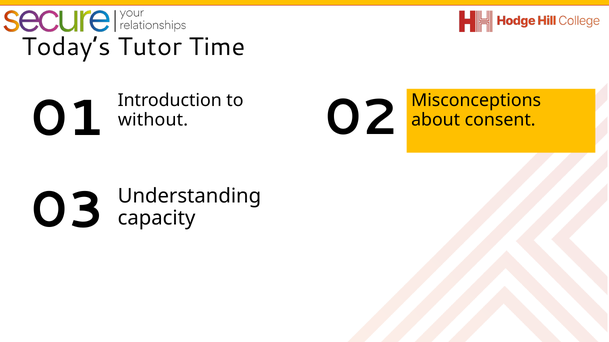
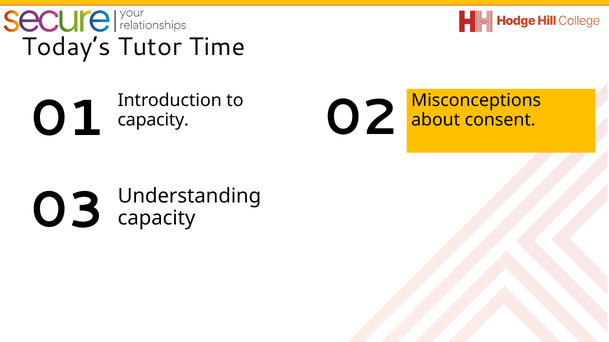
without at (153, 120): without -> capacity
